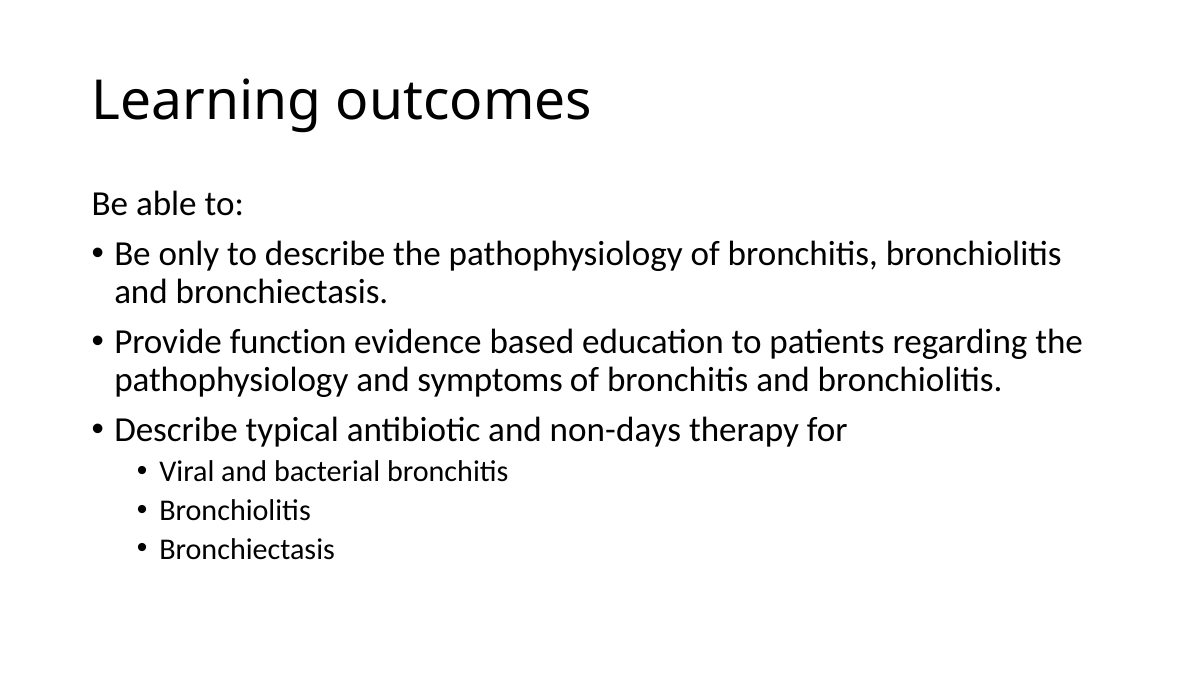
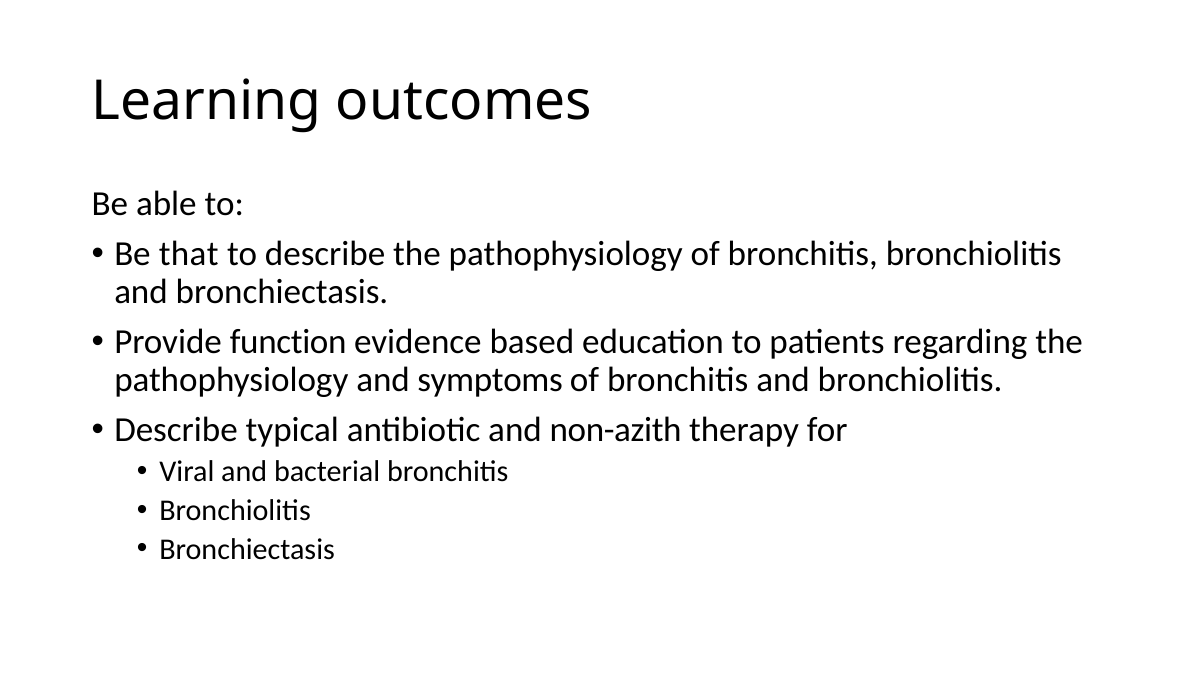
only: only -> that
non-days: non-days -> non-azith
